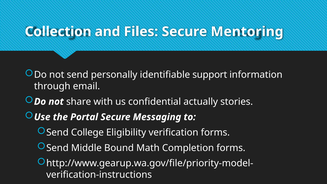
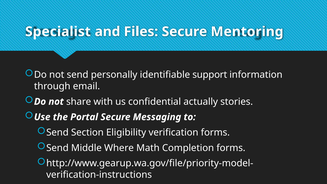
Collection: Collection -> Specialist
College: College -> Section
Bound: Bound -> Where
